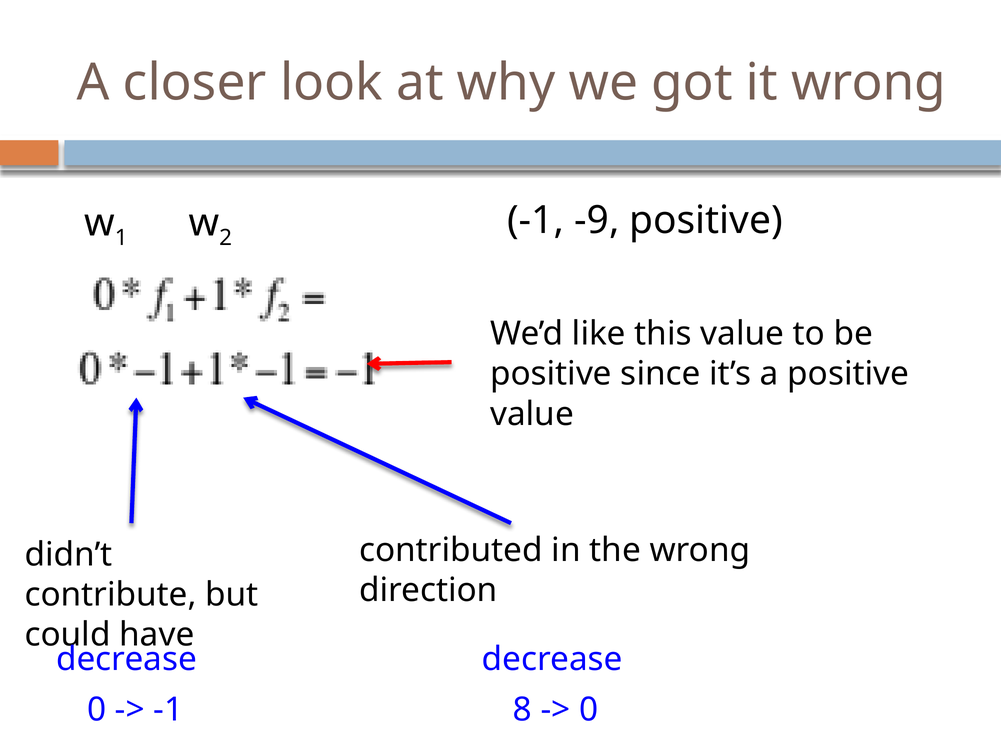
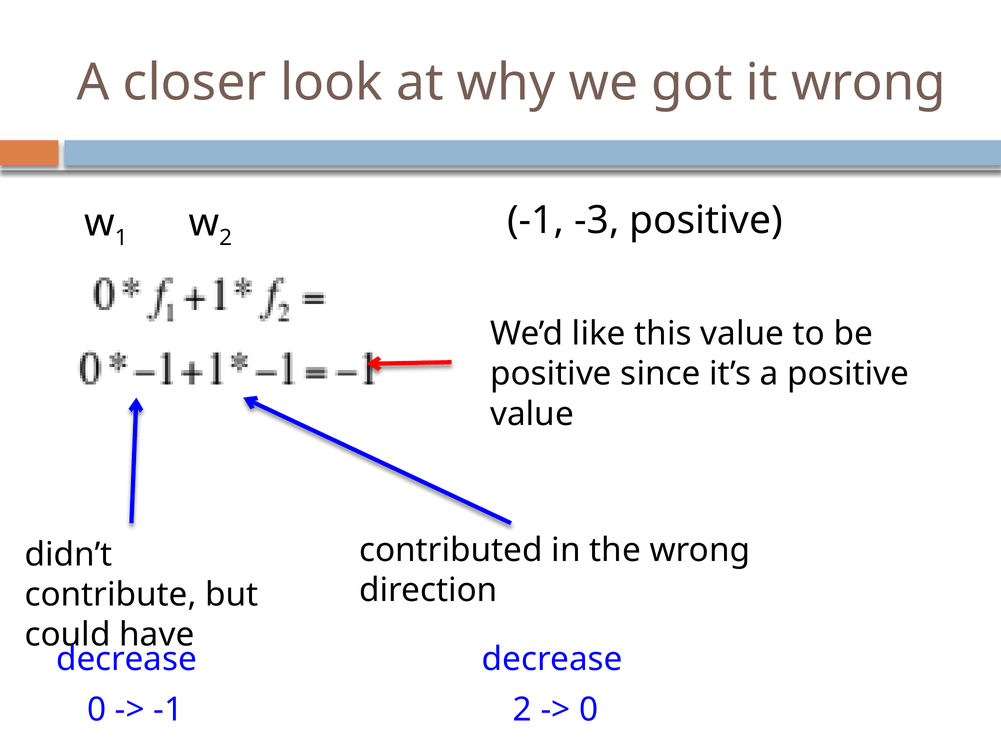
-9: -9 -> -3
-1 8: 8 -> 2
